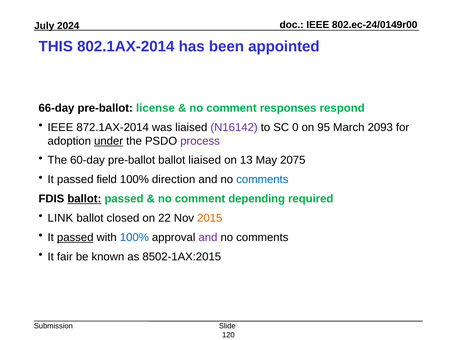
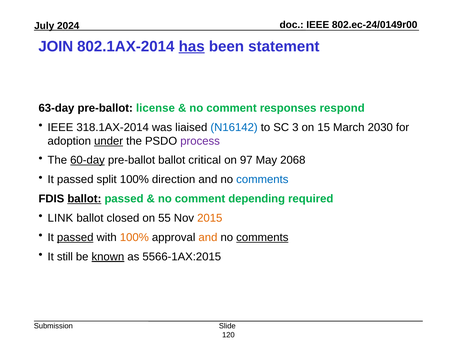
THIS: THIS -> JOIN
has underline: none -> present
appointed: appointed -> statement
66-day: 66-day -> 63-day
872.1AX-2014: 872.1AX-2014 -> 318.1AX-2014
N16142 colour: purple -> blue
0: 0 -> 3
95: 95 -> 15
2093: 2093 -> 2030
60-day underline: none -> present
ballot liaised: liaised -> critical
13: 13 -> 97
2075: 2075 -> 2068
field: field -> split
22: 22 -> 55
100% at (134, 237) colour: blue -> orange
and at (208, 237) colour: purple -> orange
comments at (262, 237) underline: none -> present
fair: fair -> still
known underline: none -> present
8502-1AX:2015: 8502-1AX:2015 -> 5566-1AX:2015
